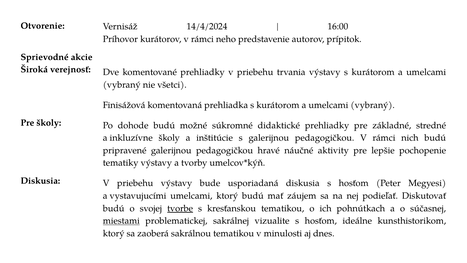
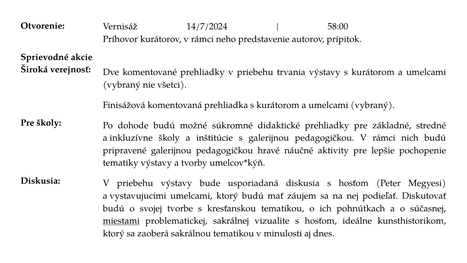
14/4/2024: 14/4/2024 -> 14/7/2024
16:00: 16:00 -> 58:00
tvorbe underline: present -> none
